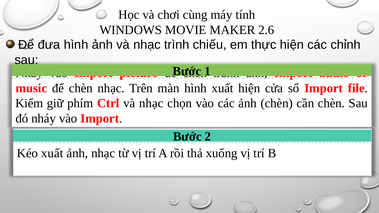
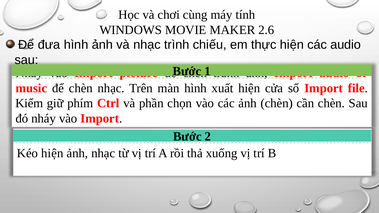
các chỉnh: chỉnh -> audio
Ctrl và nhạc: nhạc -> phần
Kéo xuất: xuất -> hiện
